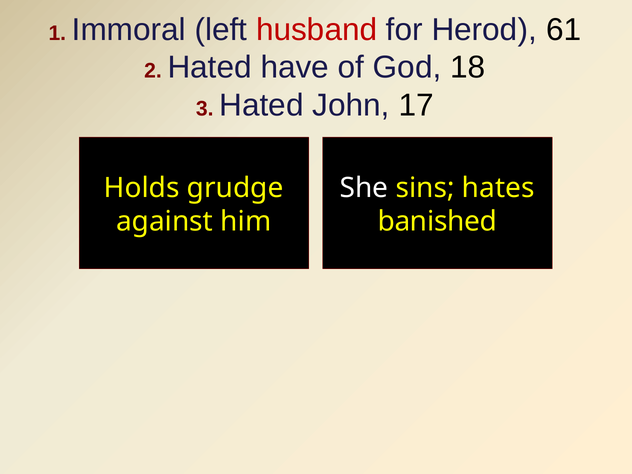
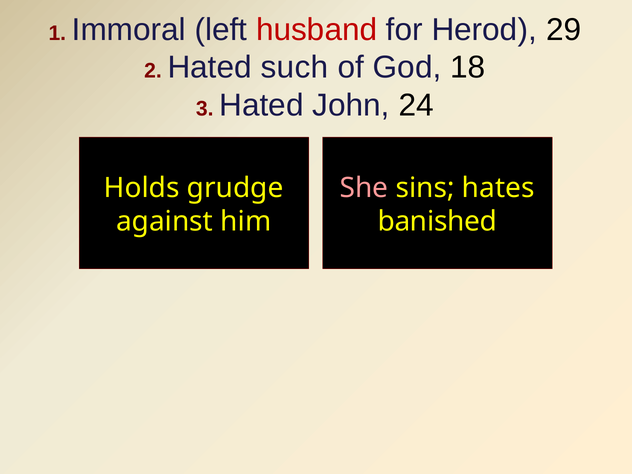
61: 61 -> 29
have: have -> such
17: 17 -> 24
She colour: white -> pink
